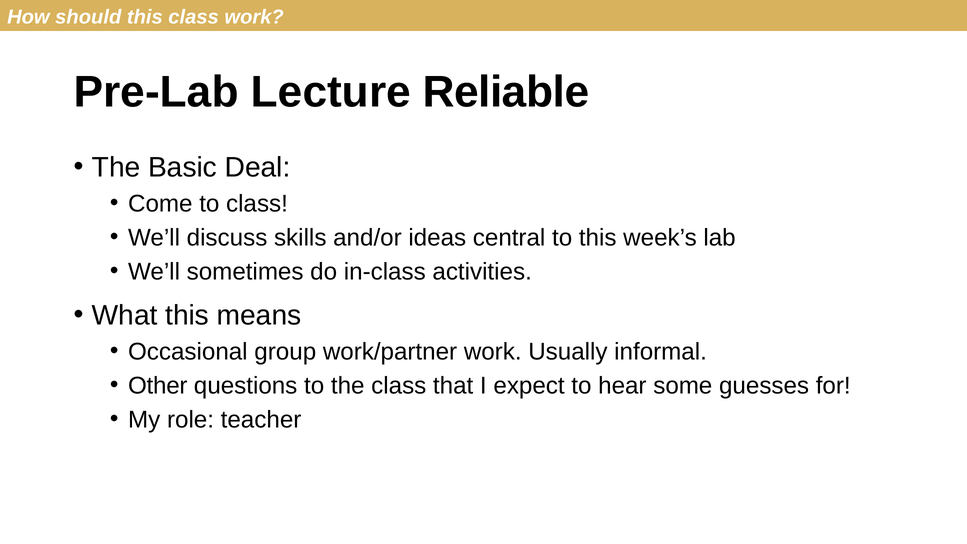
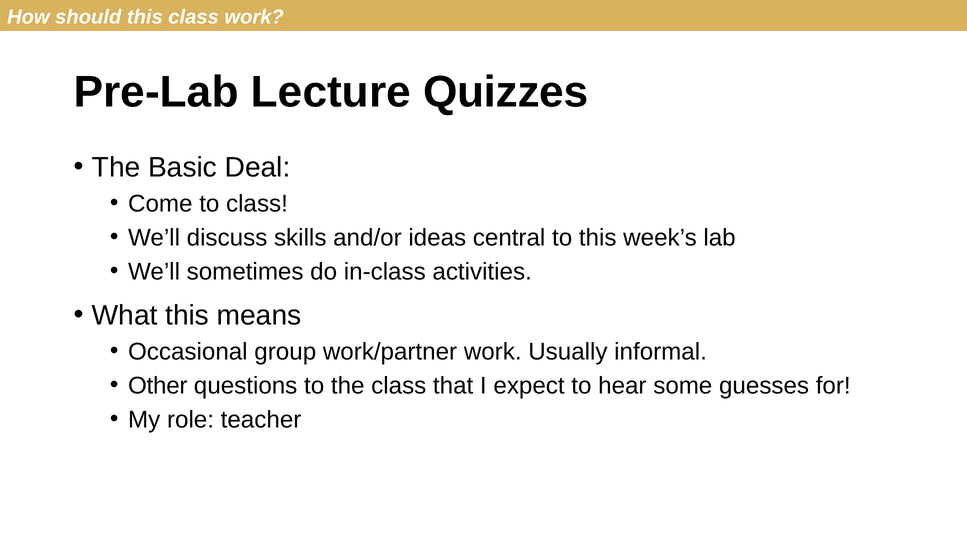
Reliable: Reliable -> Quizzes
